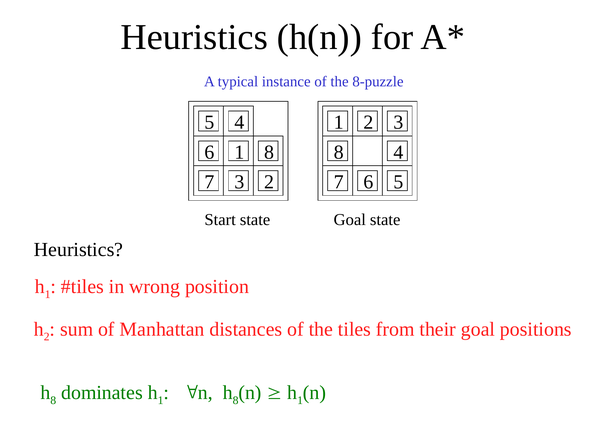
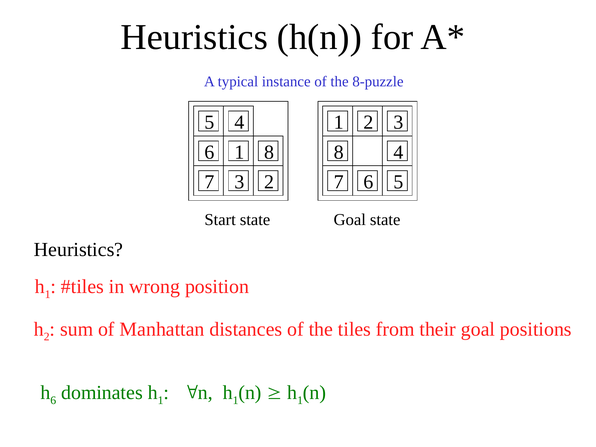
8 at (53, 400): 8 -> 6
8 at (236, 400): 8 -> 1
